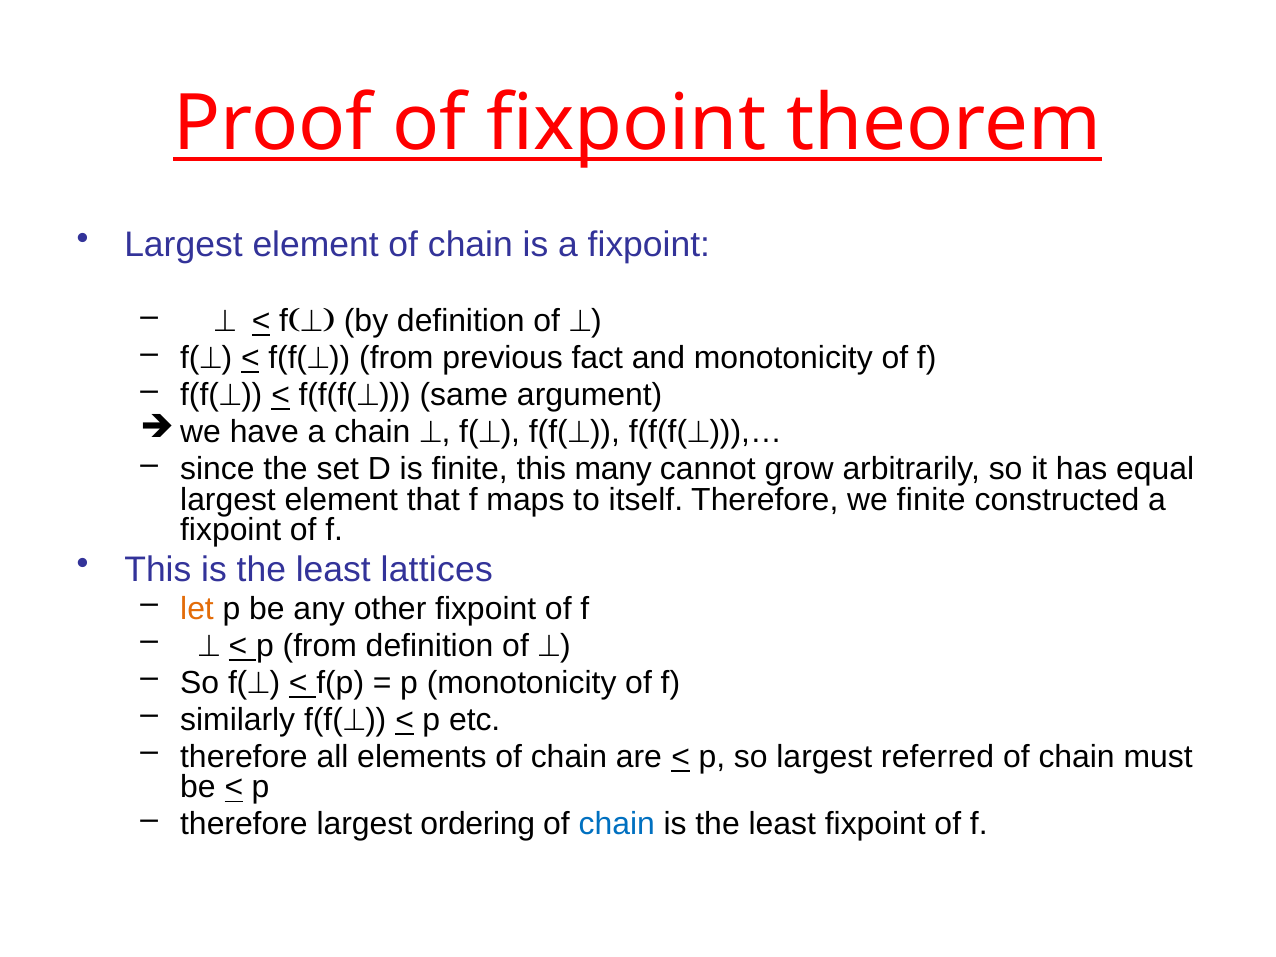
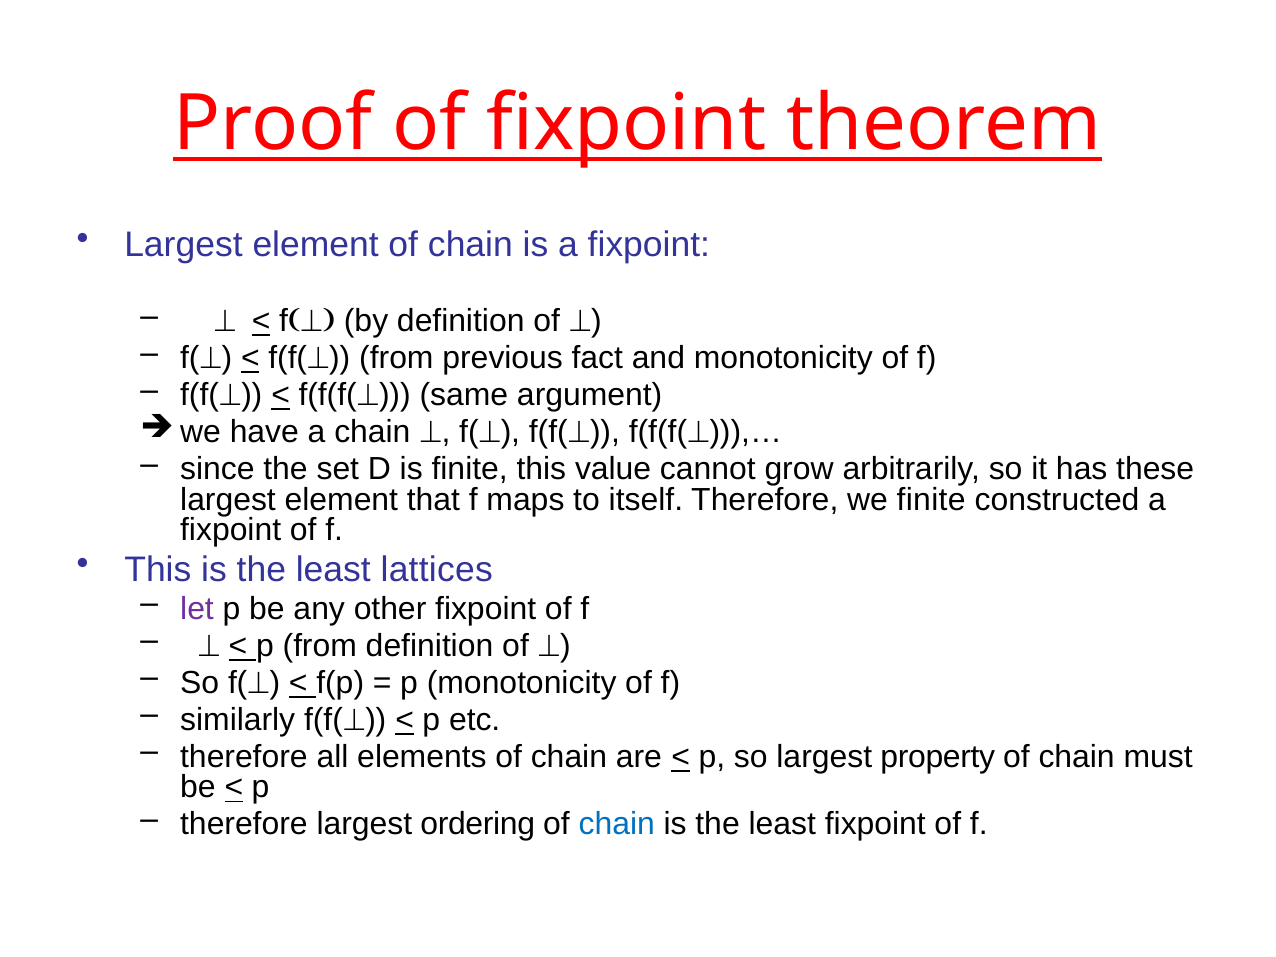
many: many -> value
equal: equal -> these
let colour: orange -> purple
referred: referred -> property
